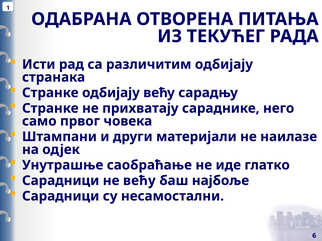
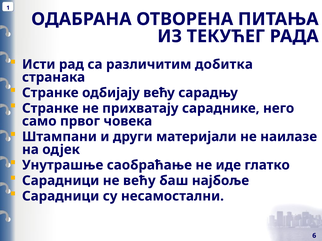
различитим одбијају: одбијају -> добитка
